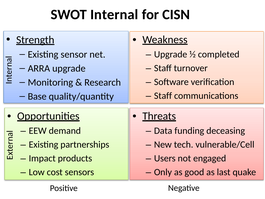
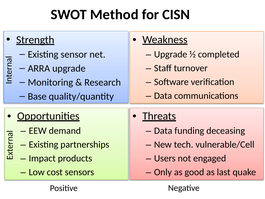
Internal: Internal -> Method
Staff at (163, 96): Staff -> Data
